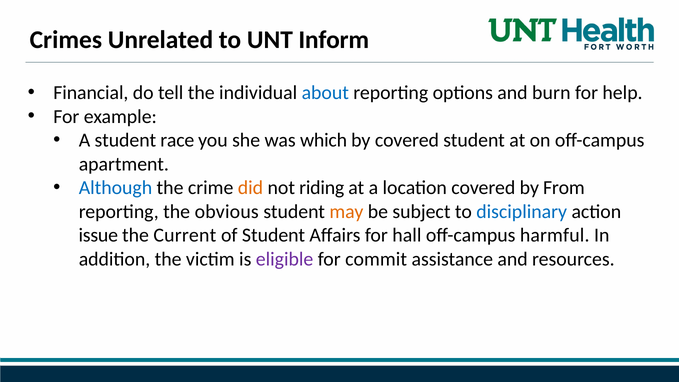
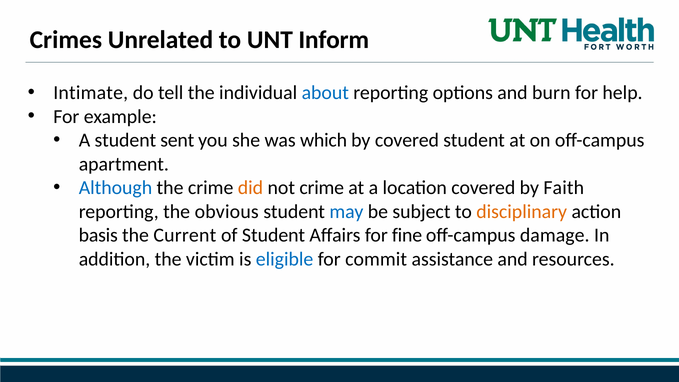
Financial: Financial -> Intimate
race: race -> sent
not riding: riding -> crime
From: From -> Faith
may colour: orange -> blue
disciplinary colour: blue -> orange
issue: issue -> basis
hall: hall -> fine
harmful: harmful -> damage
eligible colour: purple -> blue
